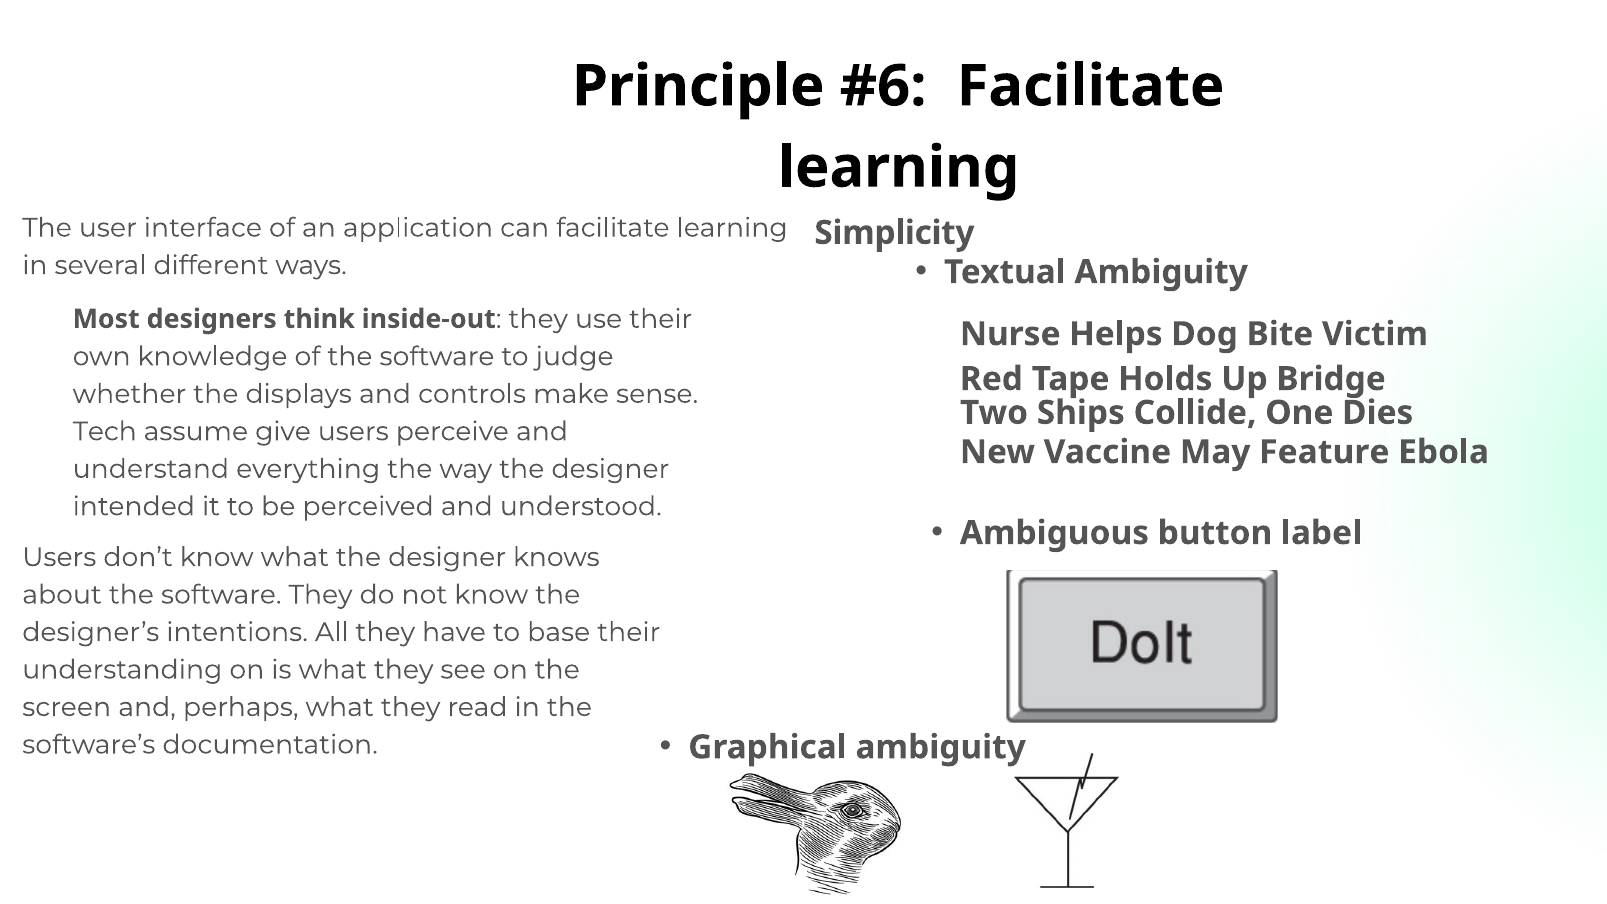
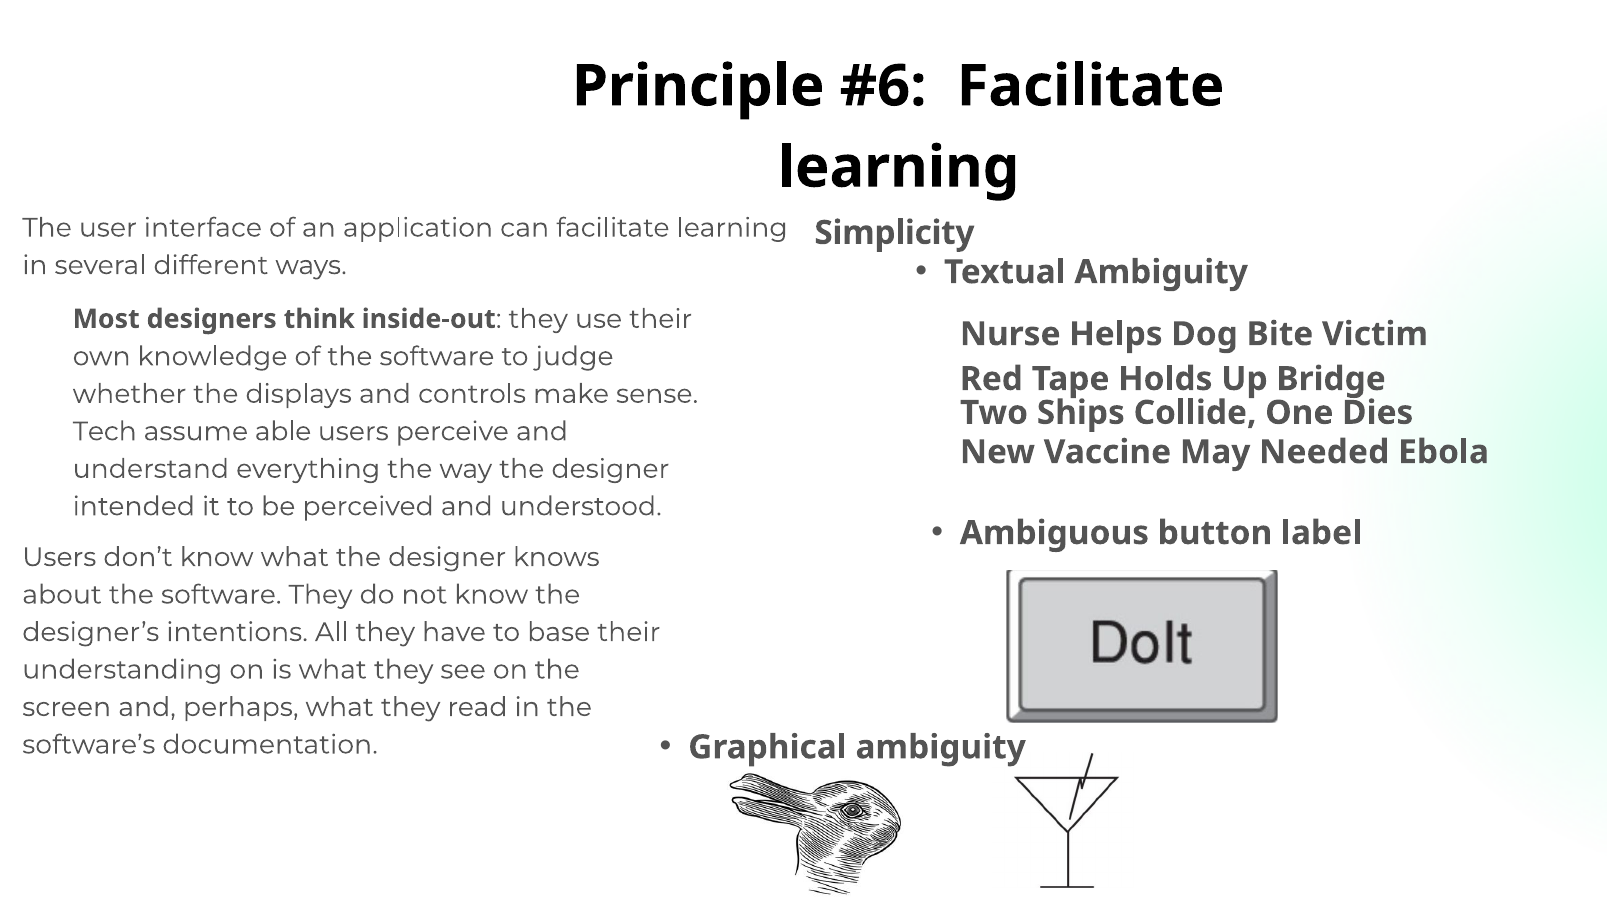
give: give -> able
Feature: Feature -> Needed
